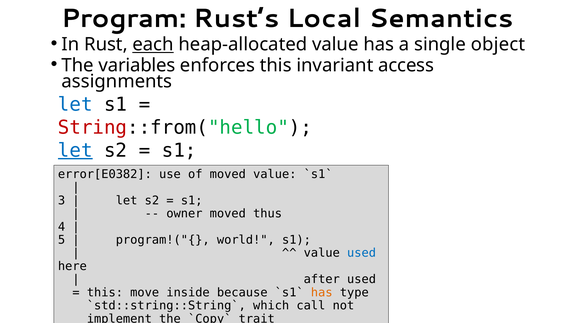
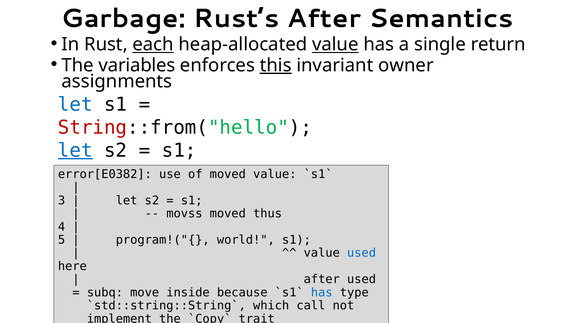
Program: Program -> Garbage
Rust’s Local: Local -> After
value at (335, 45) underline: none -> present
object: object -> return
this at (276, 65) underline: none -> present
access: access -> owner
owner: owner -> movss
this at (105, 293): this -> subq
has at (322, 293) colour: orange -> blue
